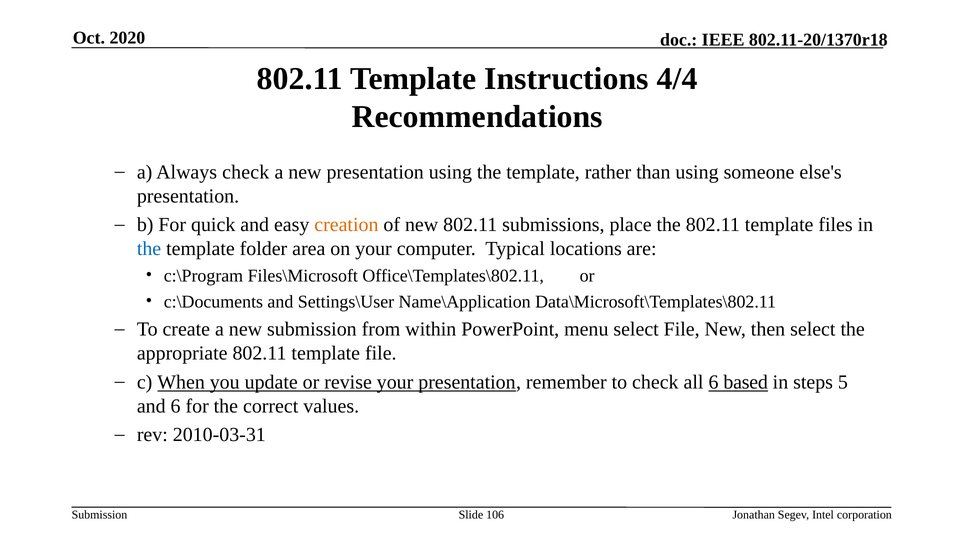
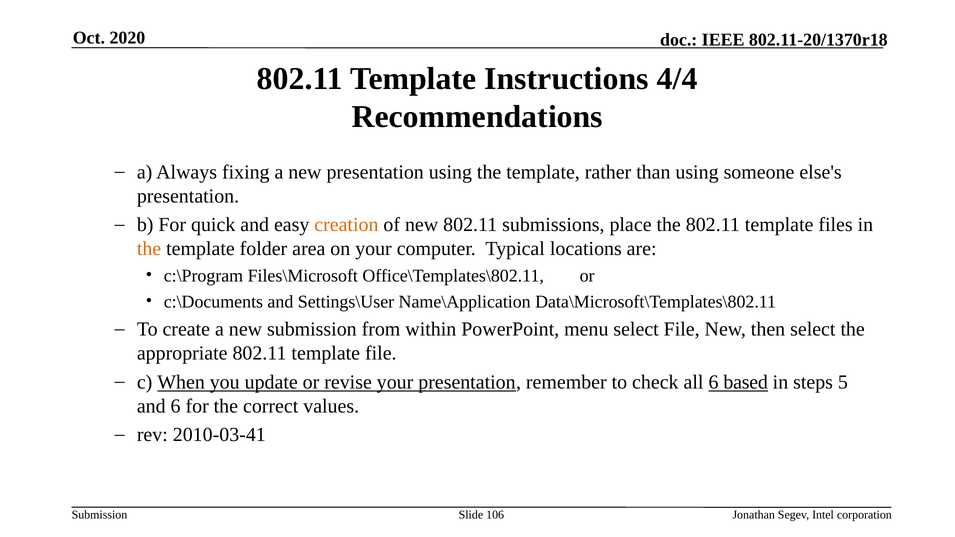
Always check: check -> fixing
the at (149, 249) colour: blue -> orange
2010-03-31: 2010-03-31 -> 2010-03-41
